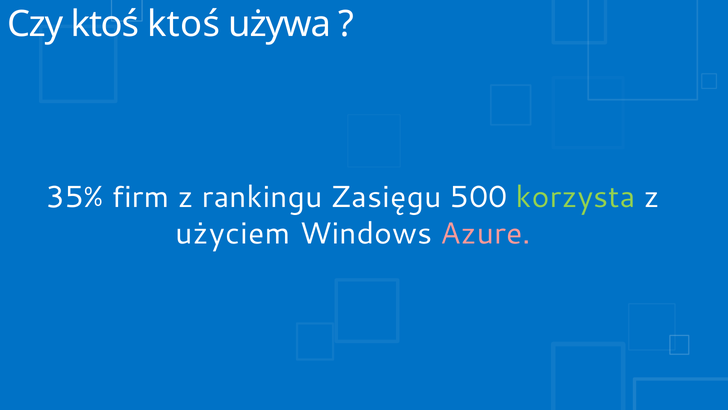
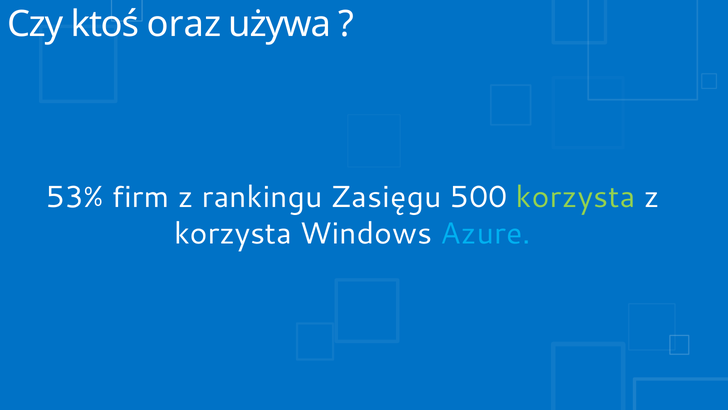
ktoś ktoś: ktoś -> oraz
35%: 35% -> 53%
użyciem at (233, 233): użyciem -> korzysta
Azure colour: pink -> light blue
